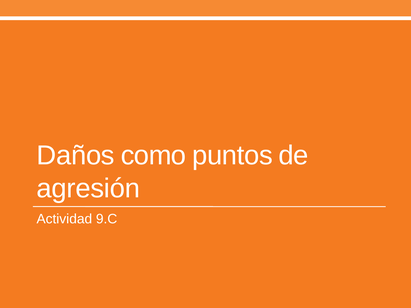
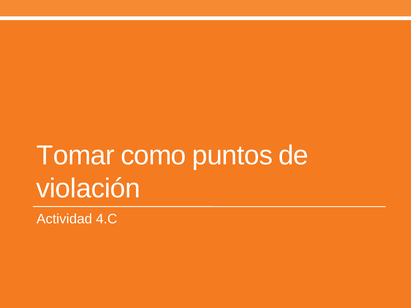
Daños: Daños -> Tomar
agresión: agresión -> violación
9.C: 9.C -> 4.C
